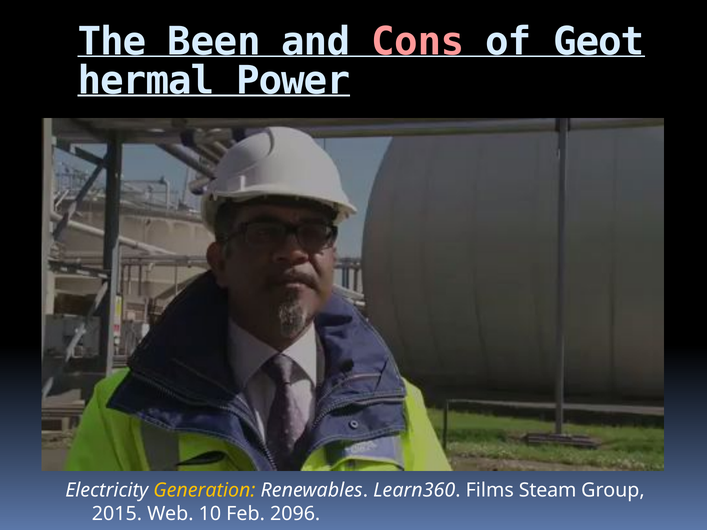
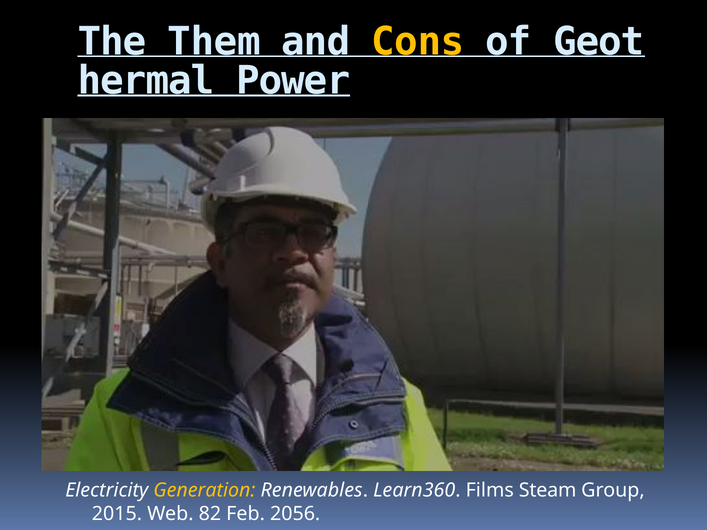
Been: Been -> Them
Cons colour: pink -> yellow
10: 10 -> 82
2096: 2096 -> 2056
